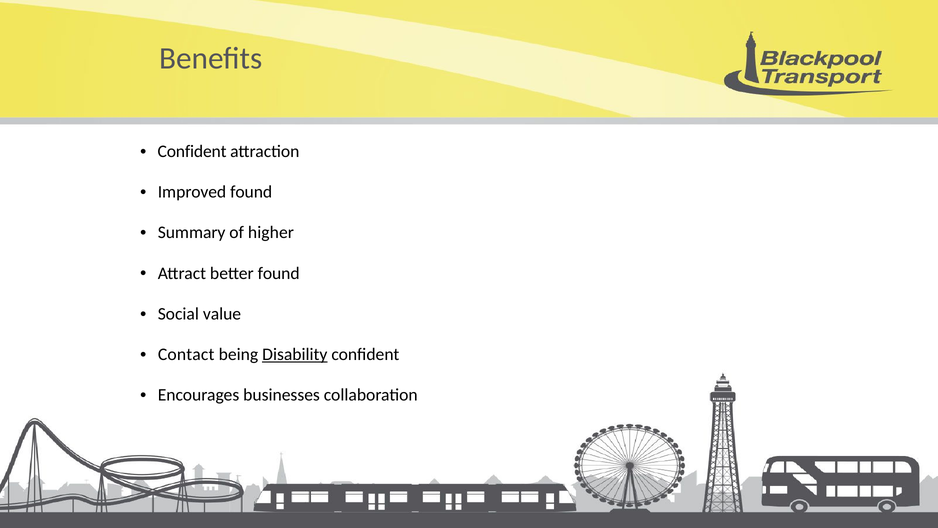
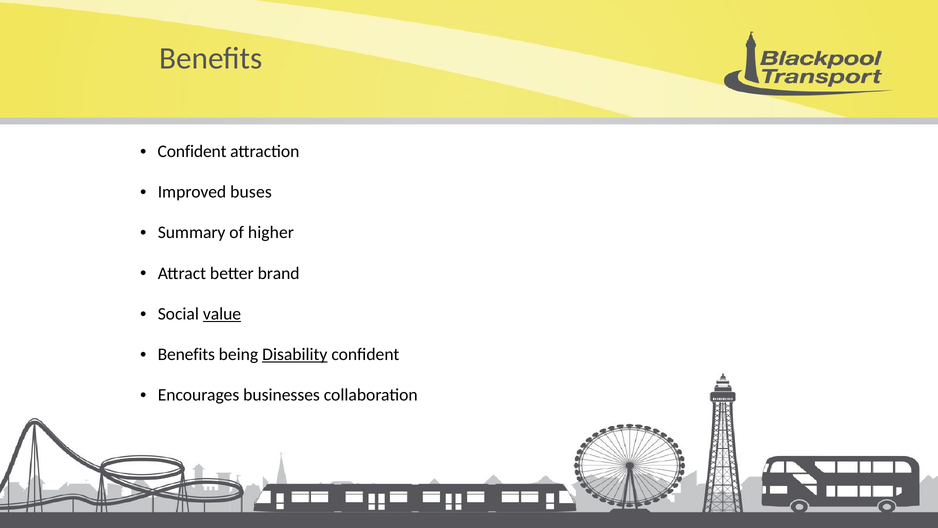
Improved found: found -> buses
better found: found -> brand
value underline: none -> present
Contact at (186, 354): Contact -> Benefits
